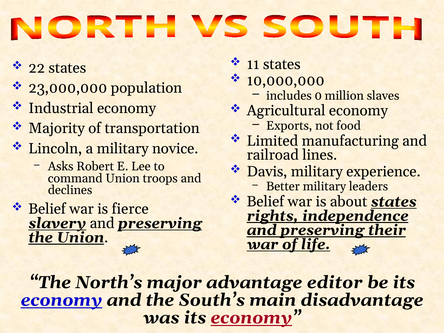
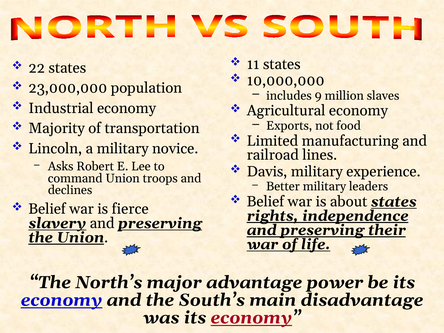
0: 0 -> 9
editor: editor -> power
